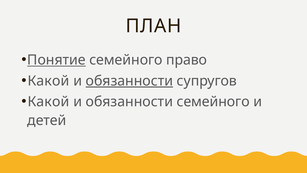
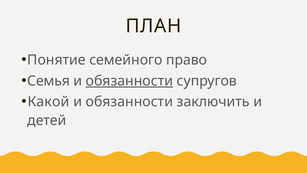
Понятие underline: present -> none
Какой at (48, 81): Какой -> Семья
обязанности семейного: семейного -> заключить
